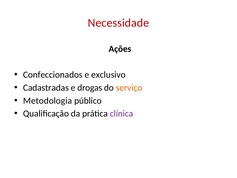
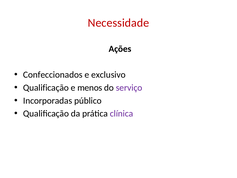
Cadastradas at (46, 88): Cadastradas -> Qualificação
drogas: drogas -> menos
serviço colour: orange -> purple
Metodologia: Metodologia -> Incorporadas
